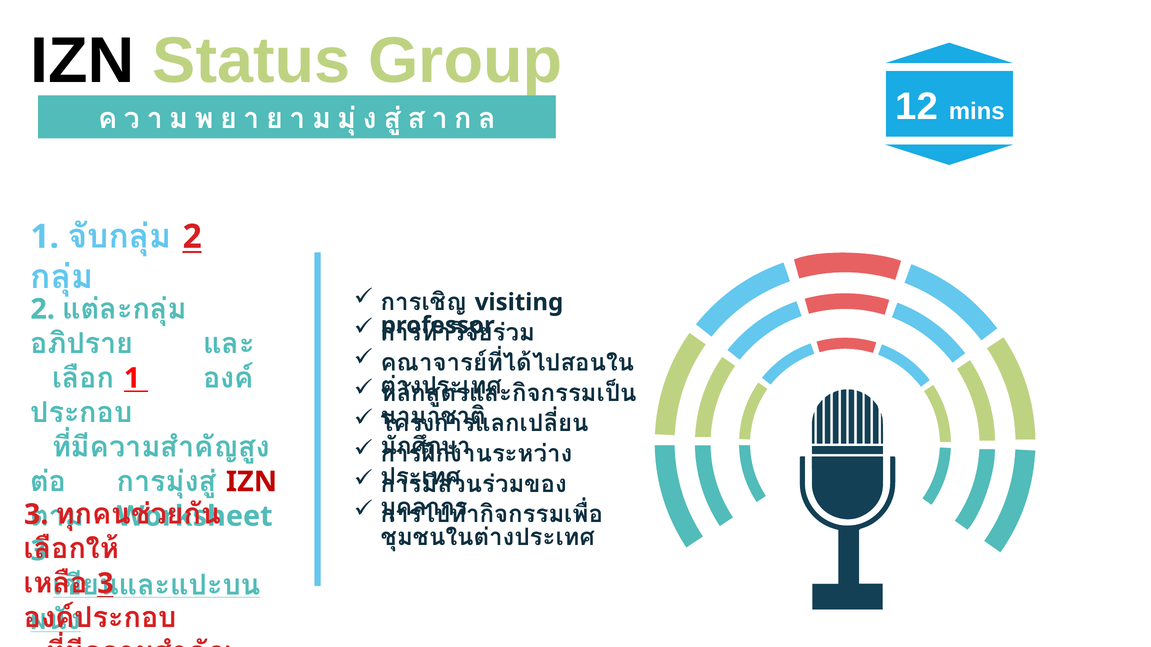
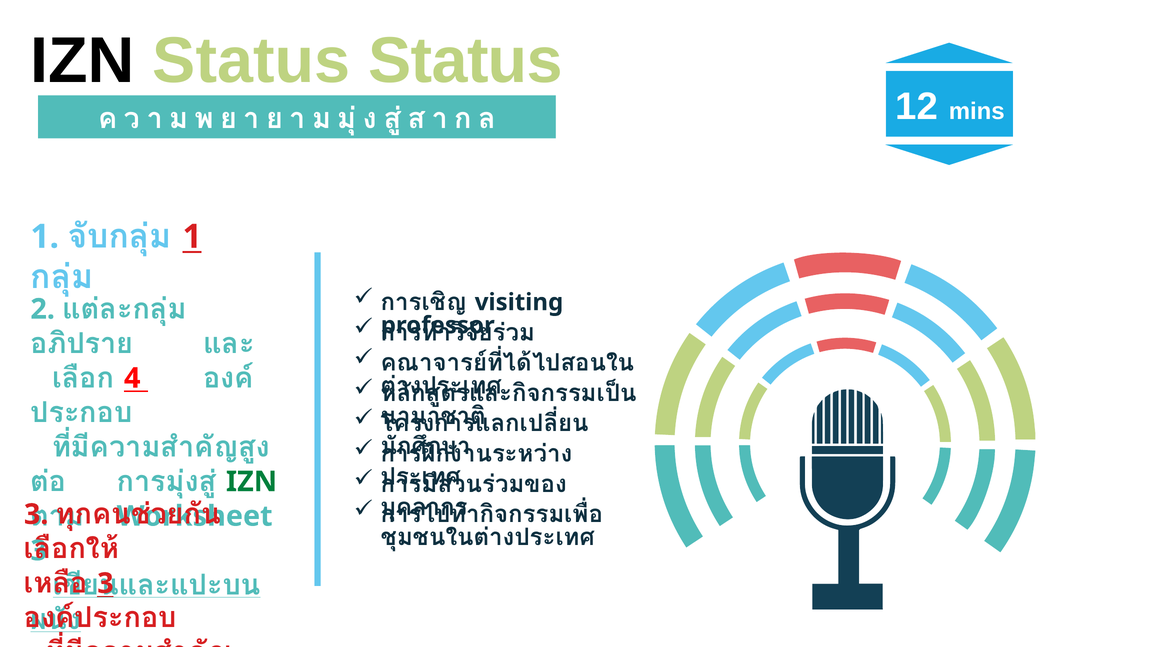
Status Group: Group -> Status
2 at (192, 237): 2 -> 1
1 at (132, 378): 1 -> 4
IZN at (252, 482) colour: red -> green
